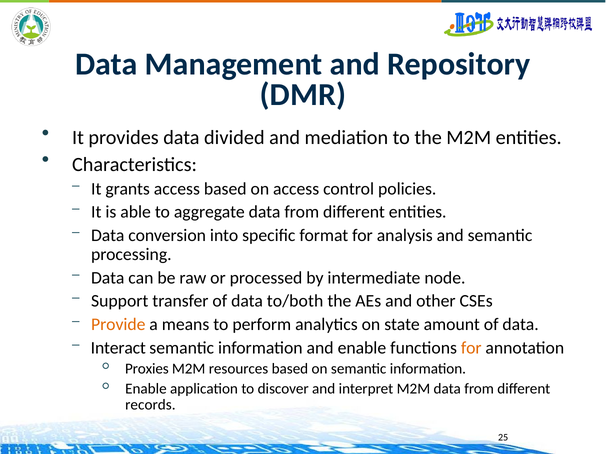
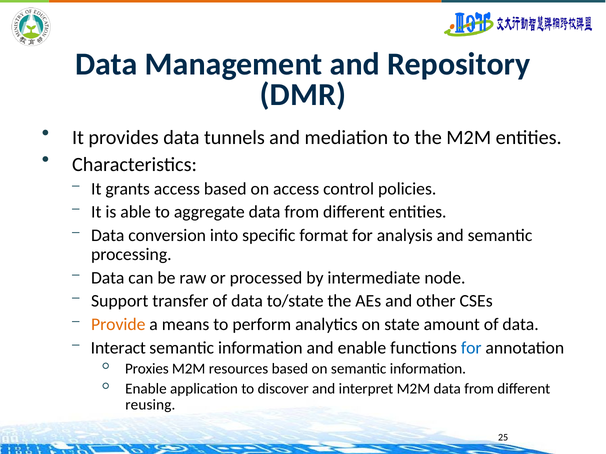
divided: divided -> tunnels
to/both: to/both -> to/state
for at (471, 348) colour: orange -> blue
records: records -> reusing
